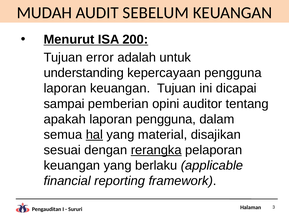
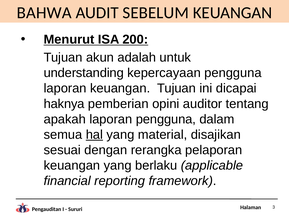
MUDAH: MUDAH -> BAHWA
error: error -> akun
sampai: sampai -> haknya
rerangka underline: present -> none
